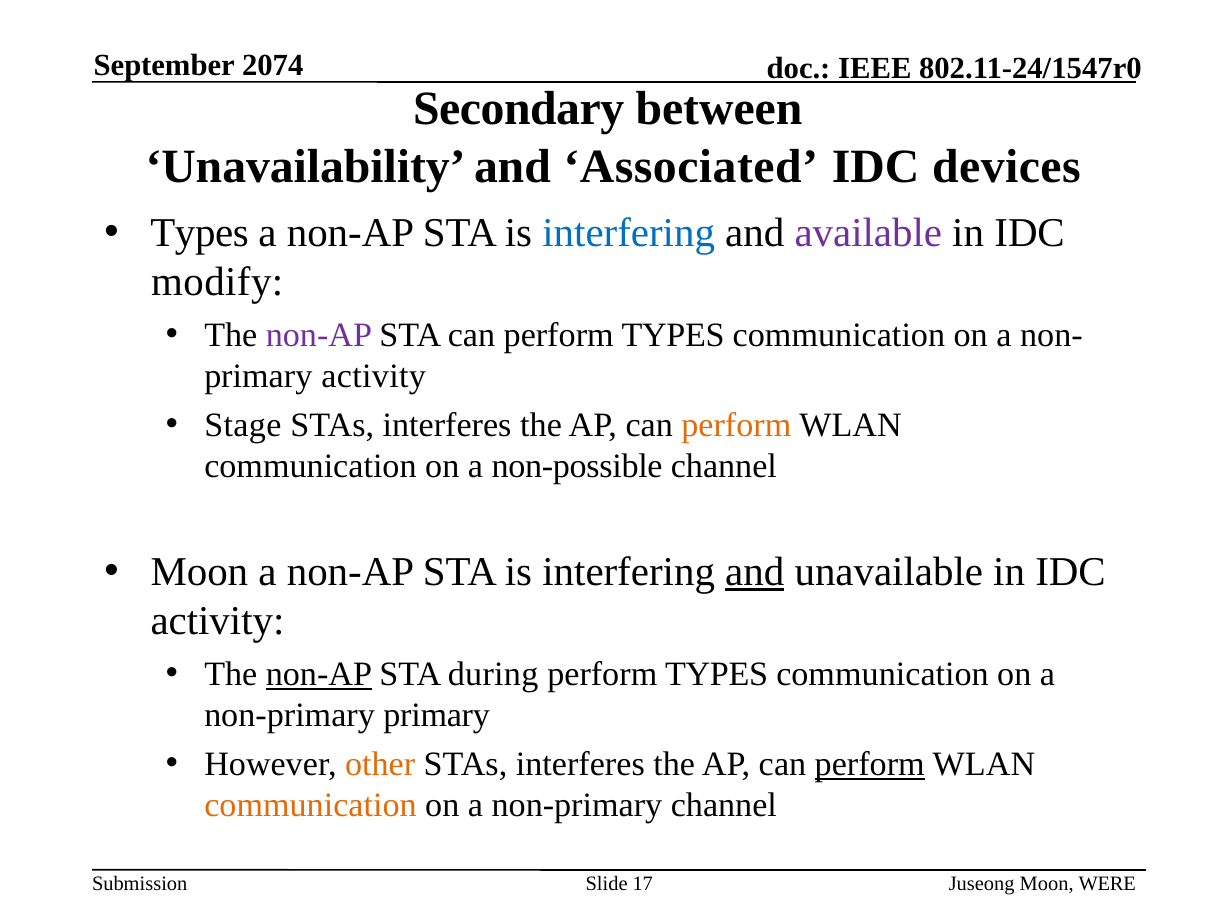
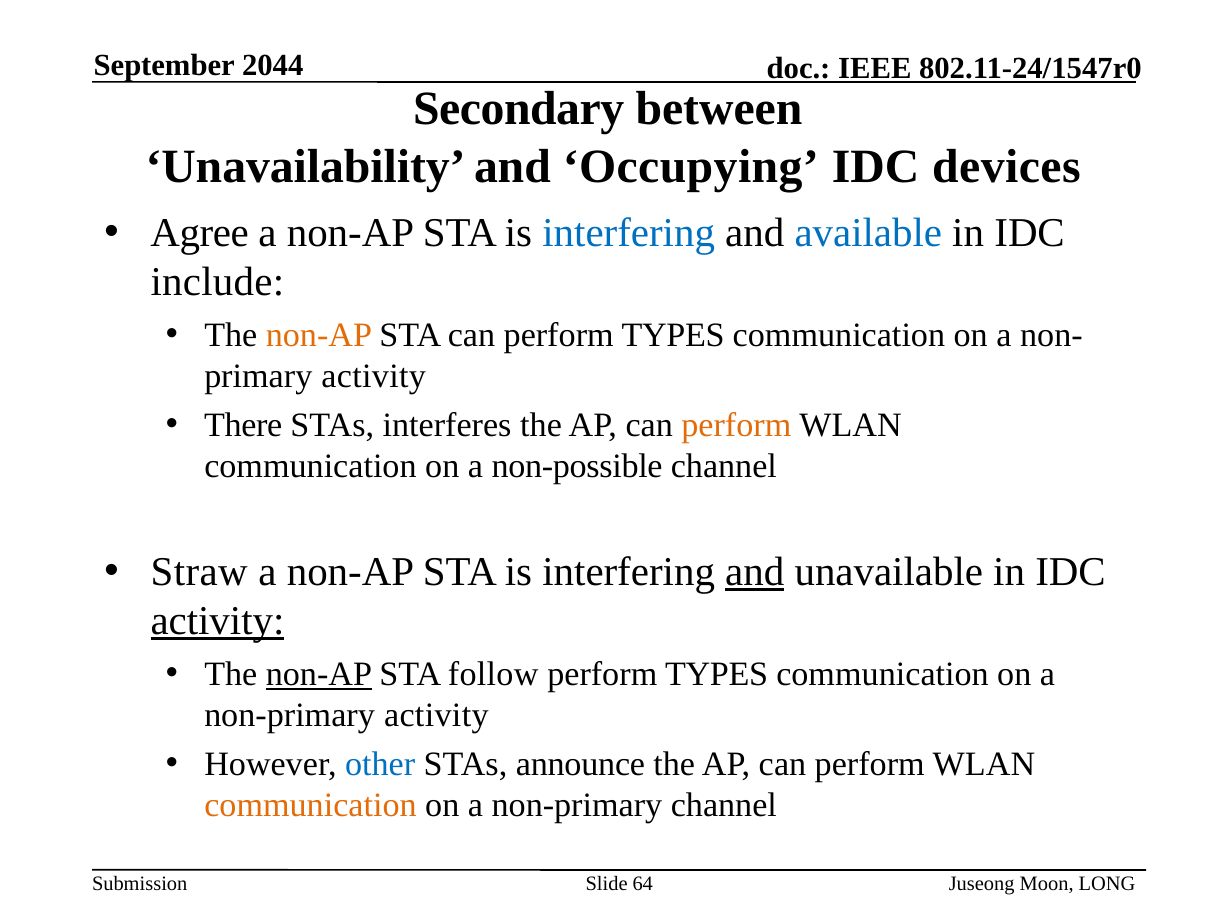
2074: 2074 -> 2044
Associated: Associated -> Occupying
Types at (200, 233): Types -> Agree
available colour: purple -> blue
modify: modify -> include
non-AP at (319, 335) colour: purple -> orange
Stage: Stage -> There
Moon at (199, 572): Moon -> Straw
activity at (217, 621) underline: none -> present
during: during -> follow
non-primary primary: primary -> activity
other colour: orange -> blue
interferes at (580, 764): interferes -> announce
perform at (870, 764) underline: present -> none
17: 17 -> 64
WERE: WERE -> LONG
